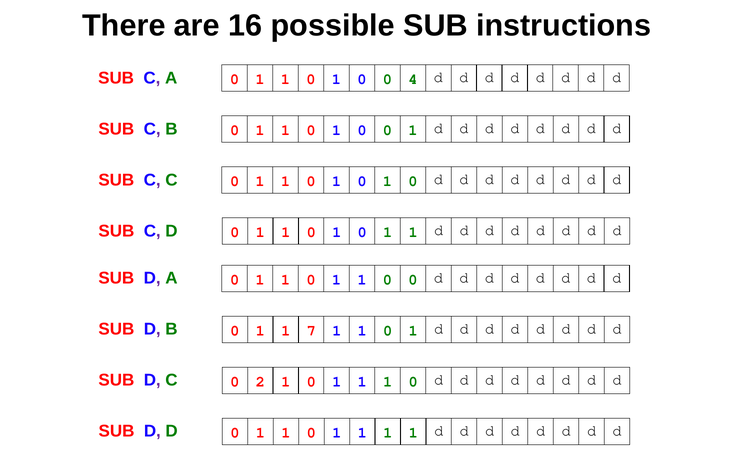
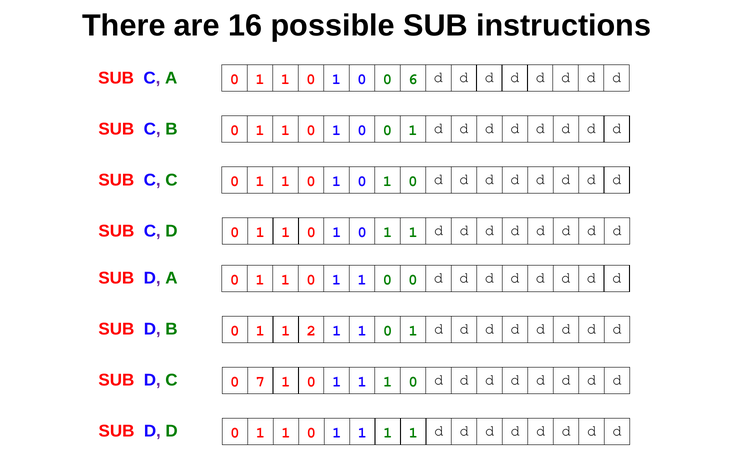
4: 4 -> 6
7: 7 -> 2
2: 2 -> 7
